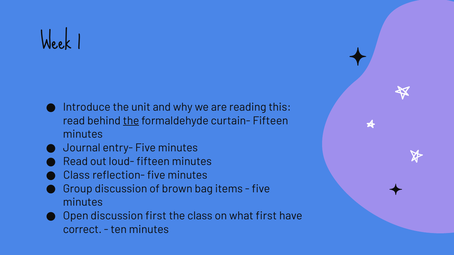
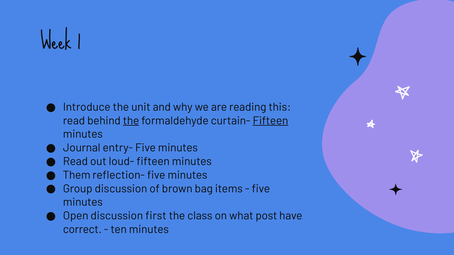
Fifteen at (270, 121) underline: none -> present
Class at (77, 175): Class -> Them
what first: first -> post
